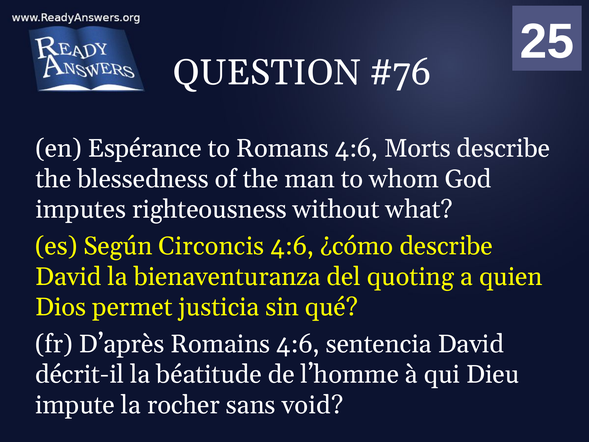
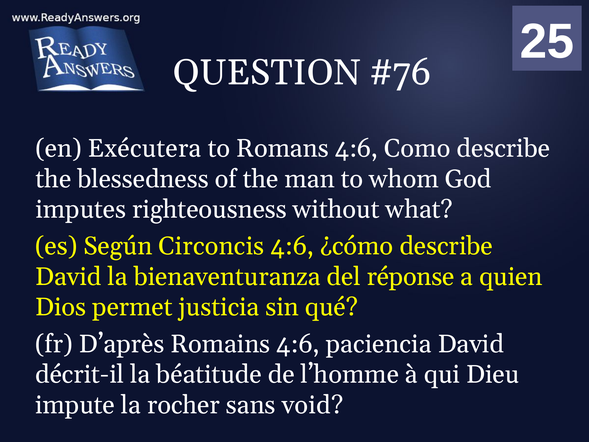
Espérance: Espérance -> Exécutera
Morts: Morts -> Como
quoting: quoting -> réponse
sentencia: sentencia -> paciencia
